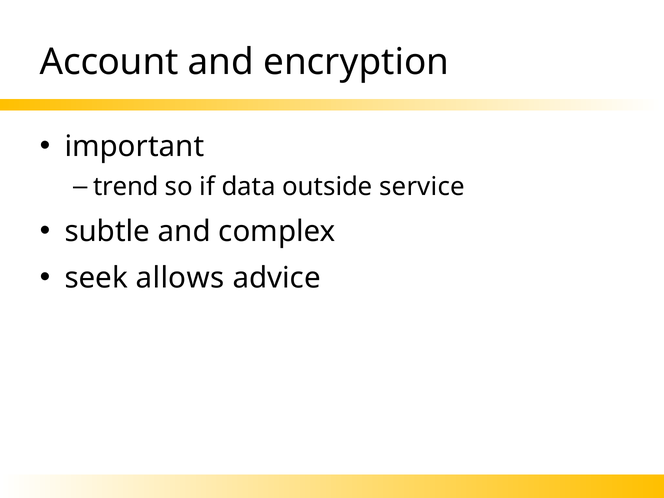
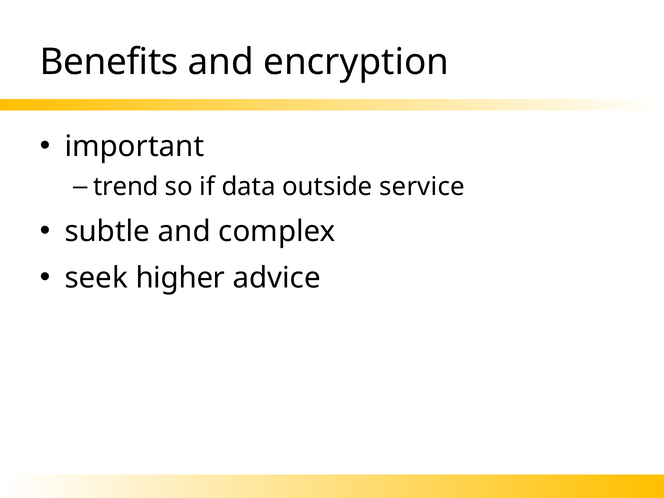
Account: Account -> Benefits
allows: allows -> higher
